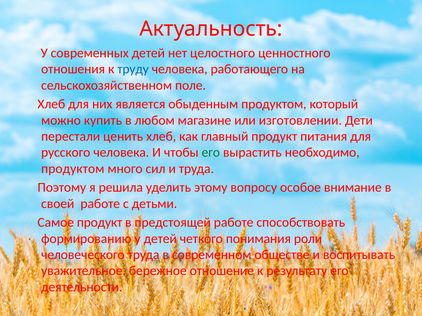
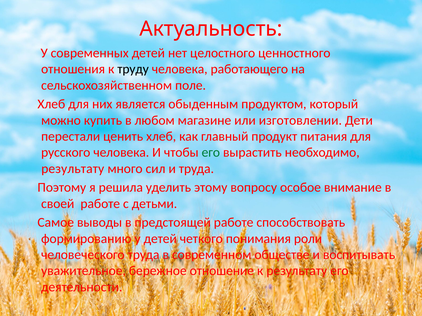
труду colour: blue -> black
продуктом at (73, 169): продуктом -> результату
Самое продукт: продукт -> выводы
